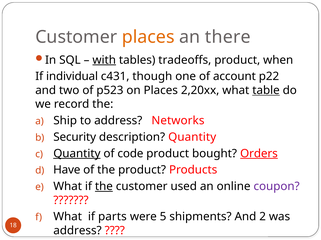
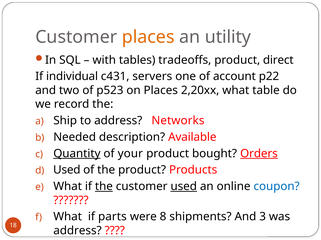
there: there -> utility
with underline: present -> none
when: when -> direct
though: though -> servers
table underline: present -> none
Security: Security -> Needed
description Quantity: Quantity -> Available
code: code -> your
Have at (67, 170): Have -> Used
used at (184, 187) underline: none -> present
coupon colour: purple -> blue
5: 5 -> 8
2: 2 -> 3
